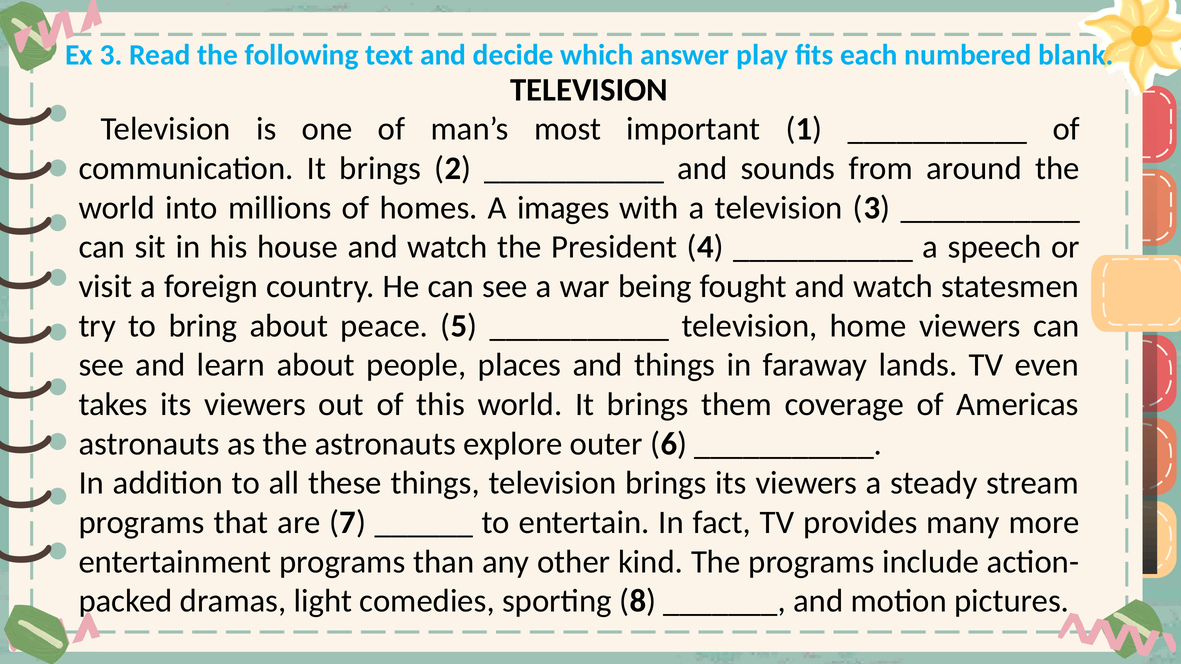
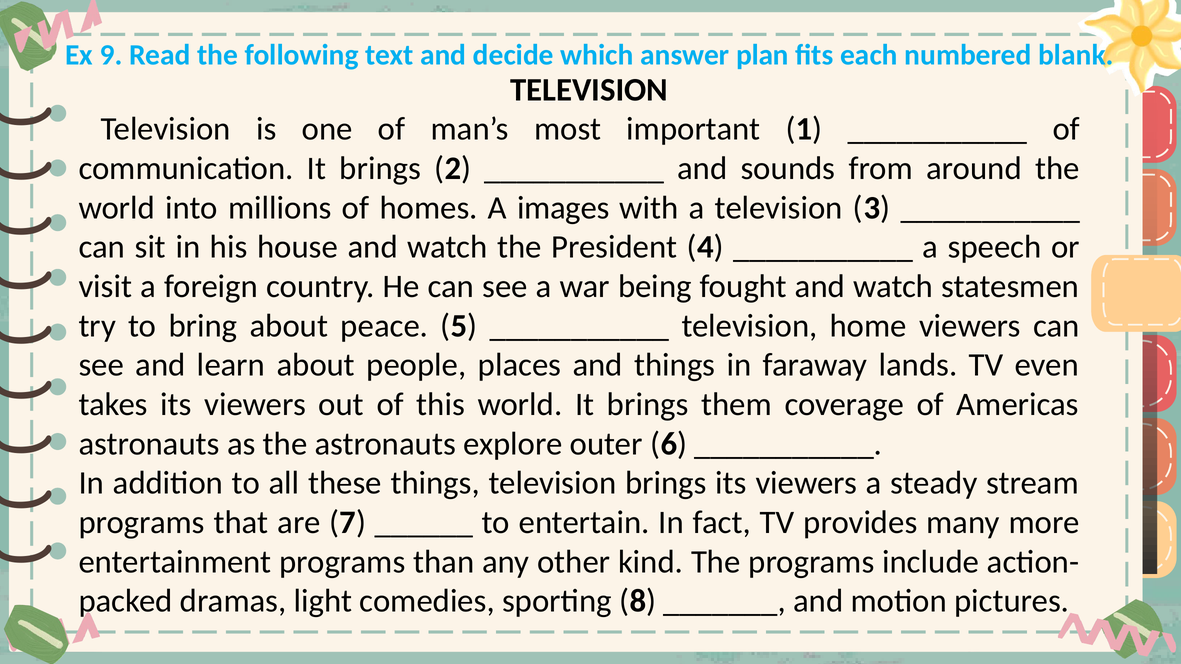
Ex 3: 3 -> 9
play: play -> plan
